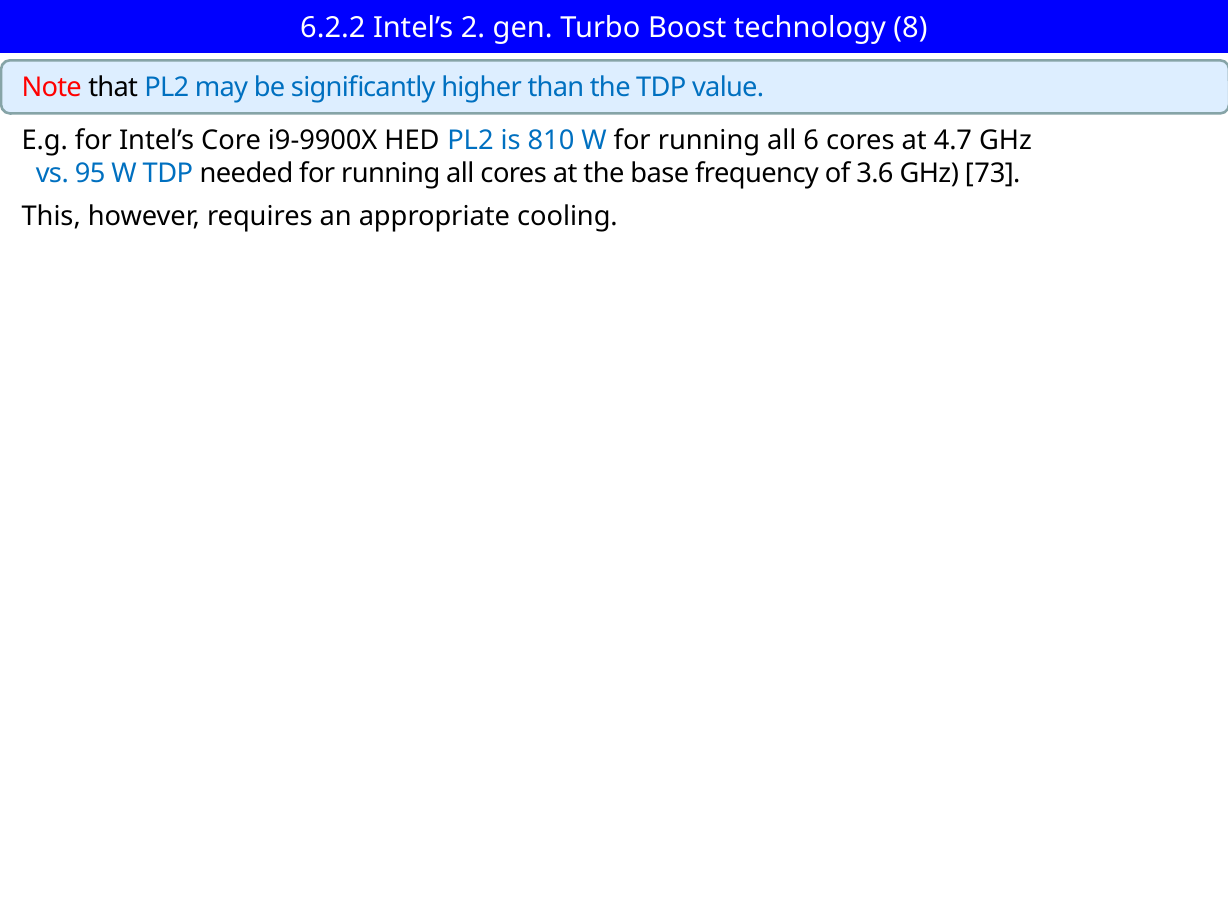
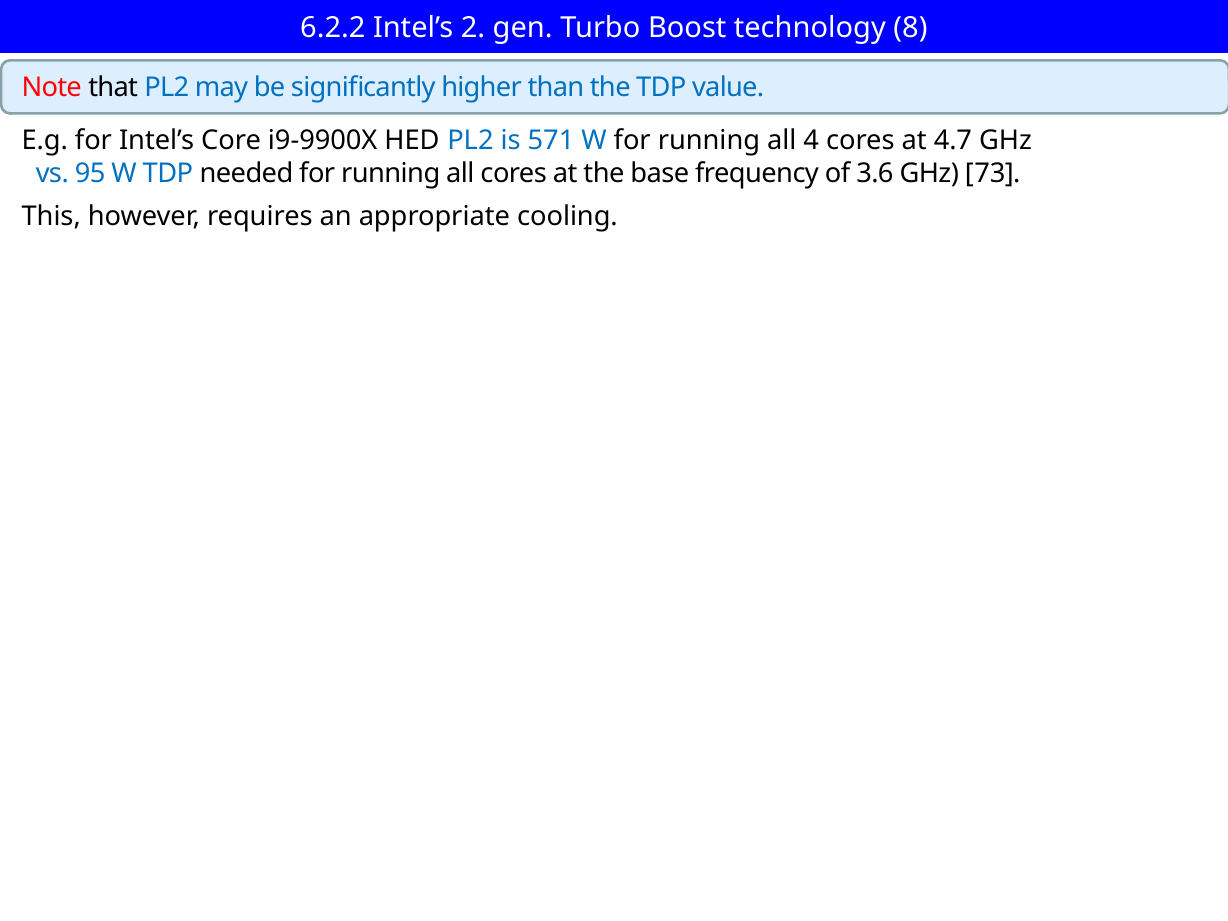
810: 810 -> 571
6: 6 -> 4
